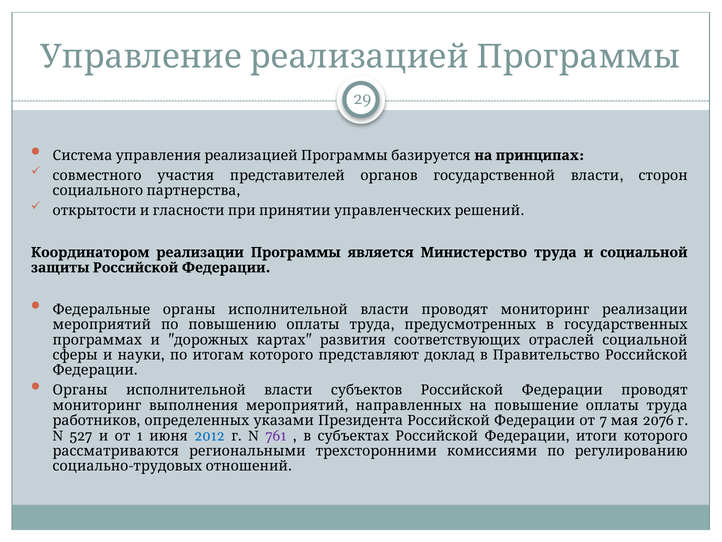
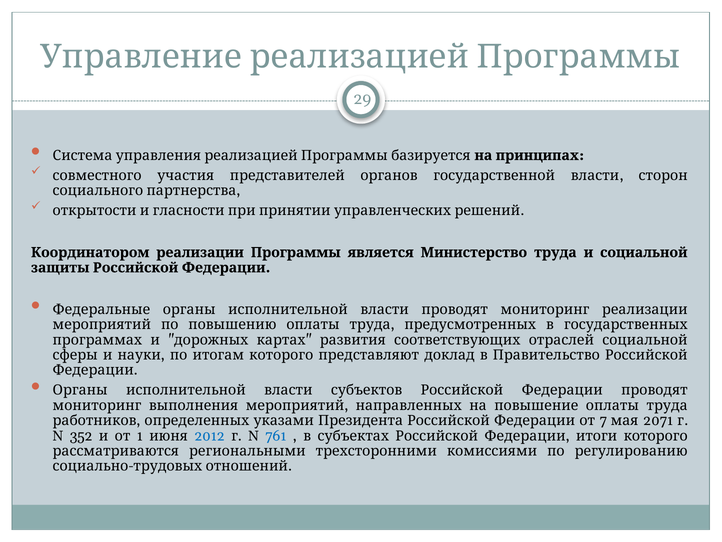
2076: 2076 -> 2071
527: 527 -> 352
761 colour: purple -> blue
